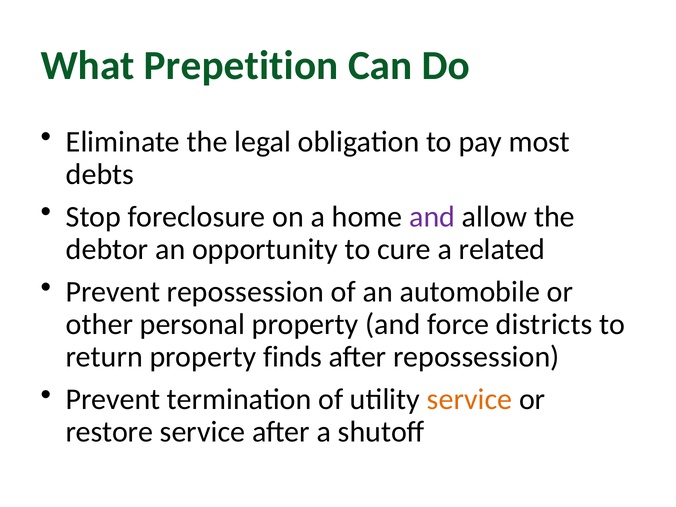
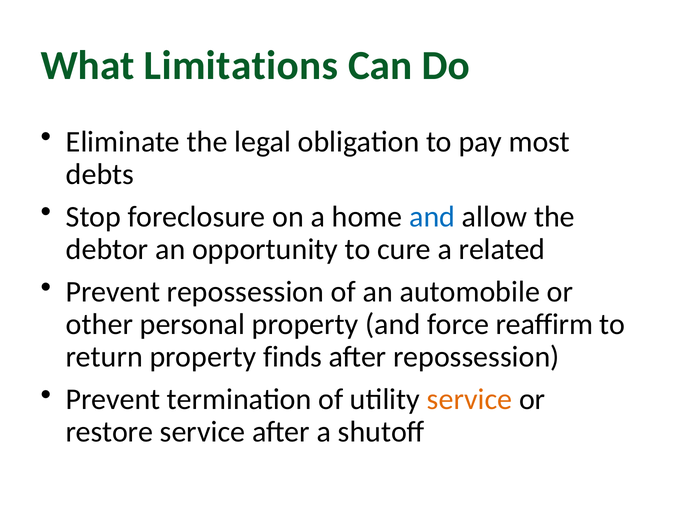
Prepetition: Prepetition -> Limitations
and at (432, 217) colour: purple -> blue
districts: districts -> reaffirm
